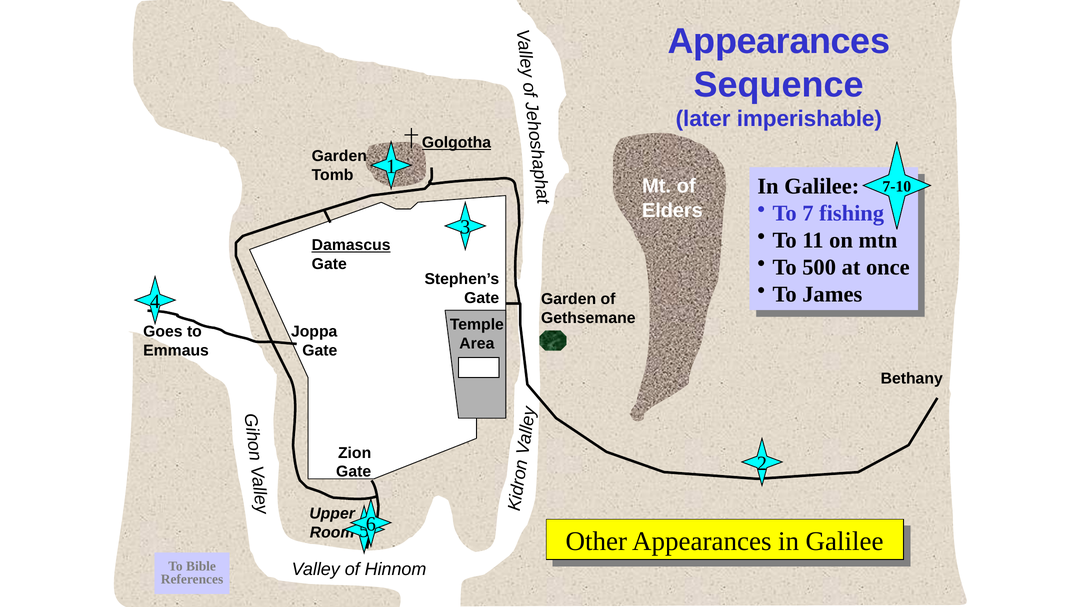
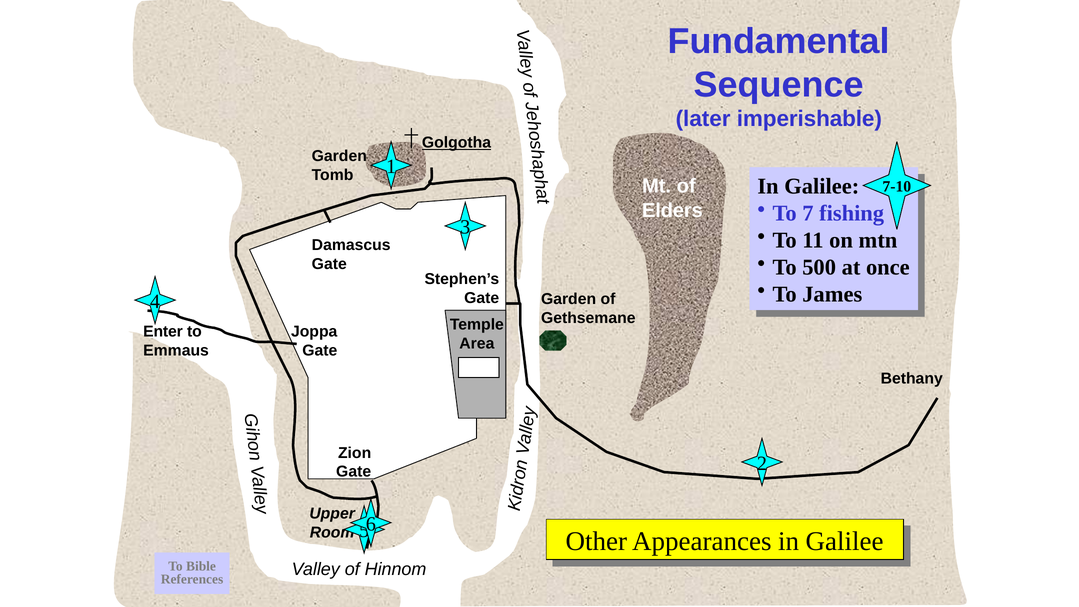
Appearances at (779, 42): Appearances -> Fundamental
Damascus underline: present -> none
Goes: Goes -> Enter
